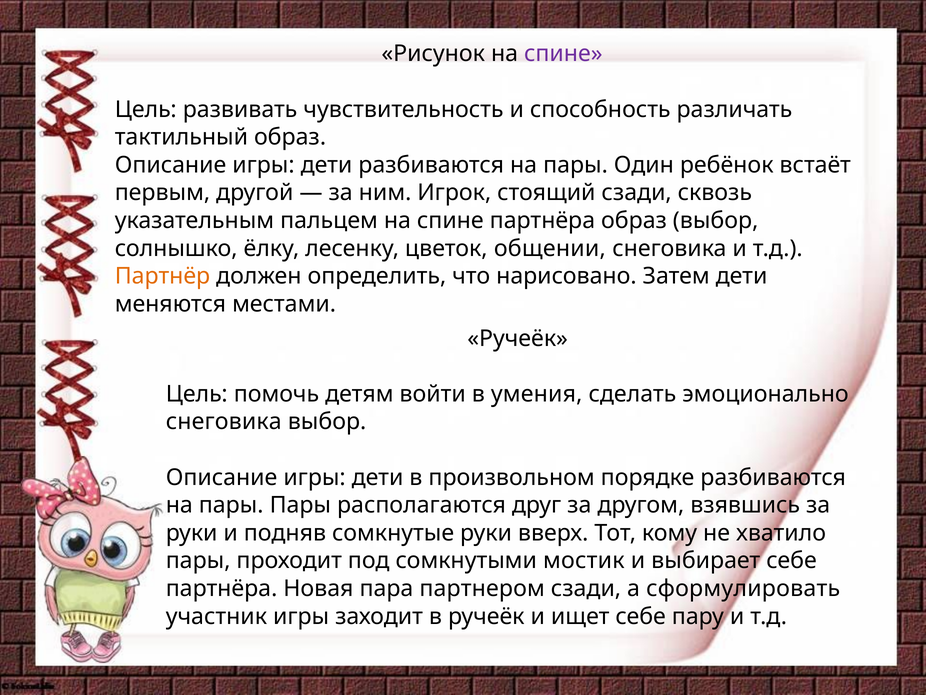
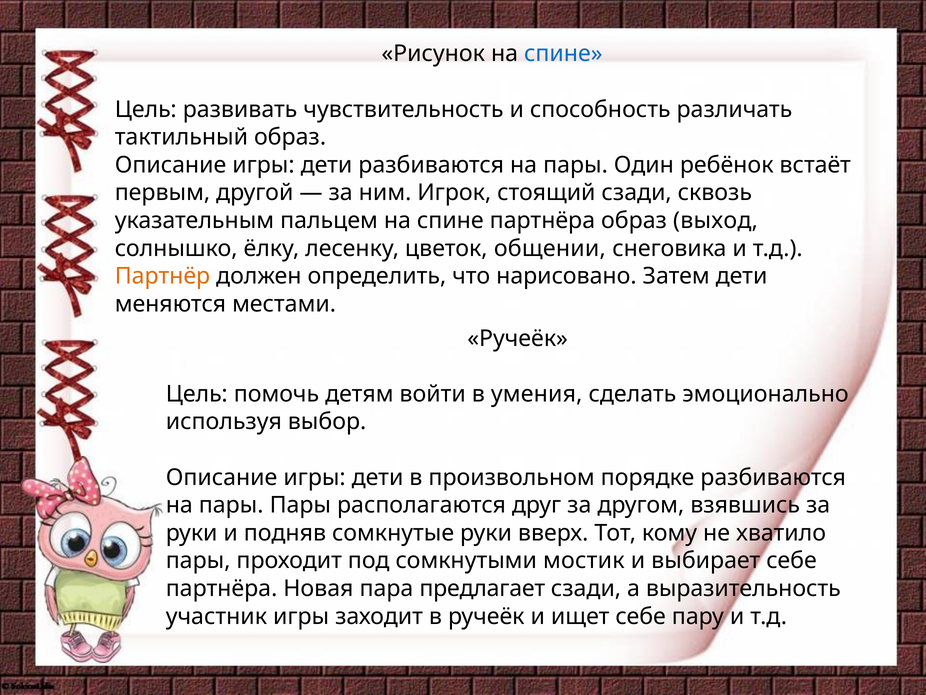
спине at (563, 54) colour: purple -> blue
образ выбор: выбор -> выход
снеговика at (224, 421): снеговика -> используя
партнером: партнером -> предлагает
сформулировать: сформулировать -> выразительность
